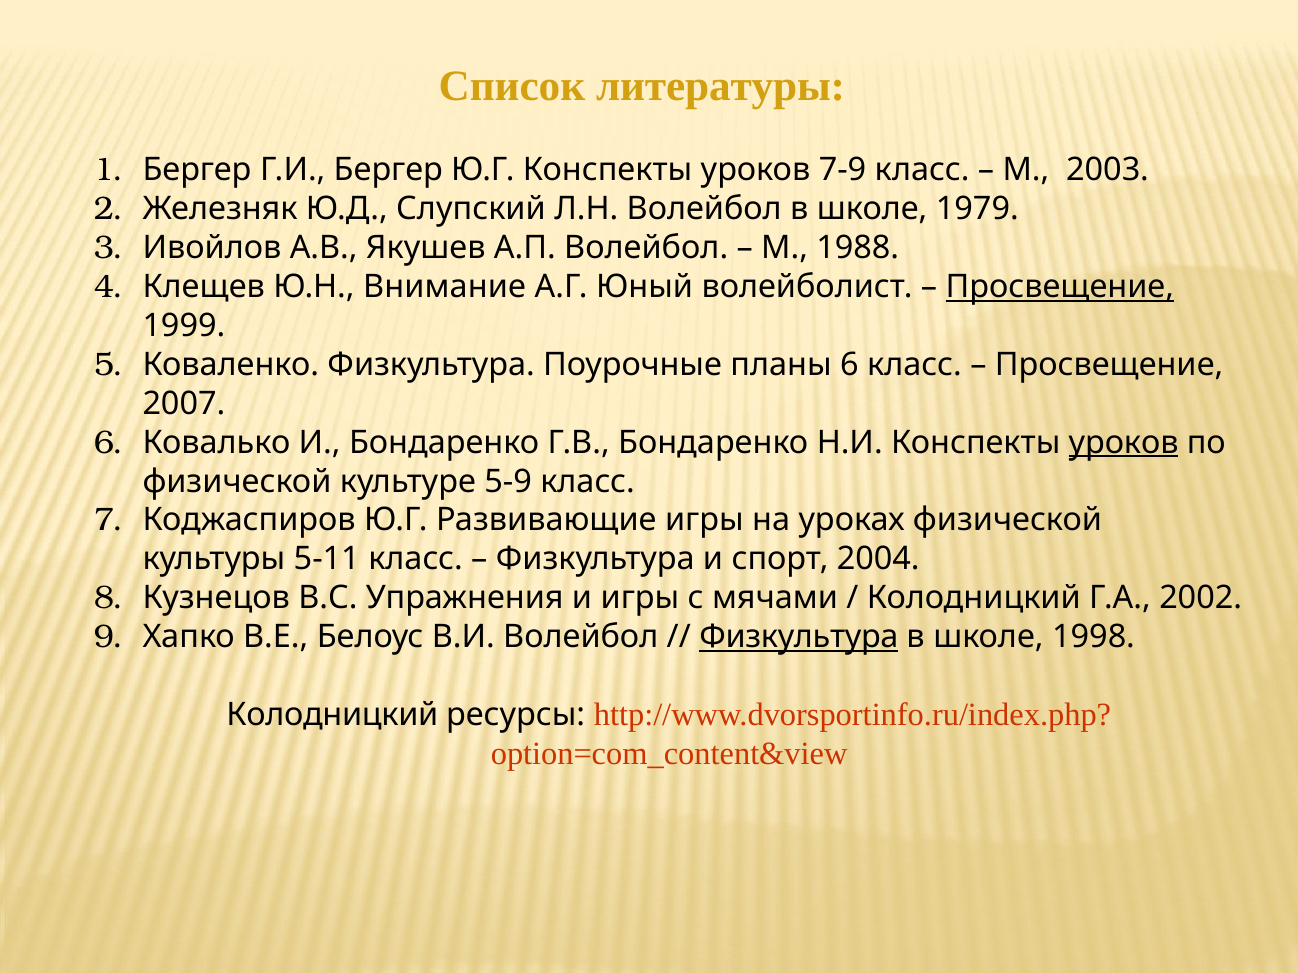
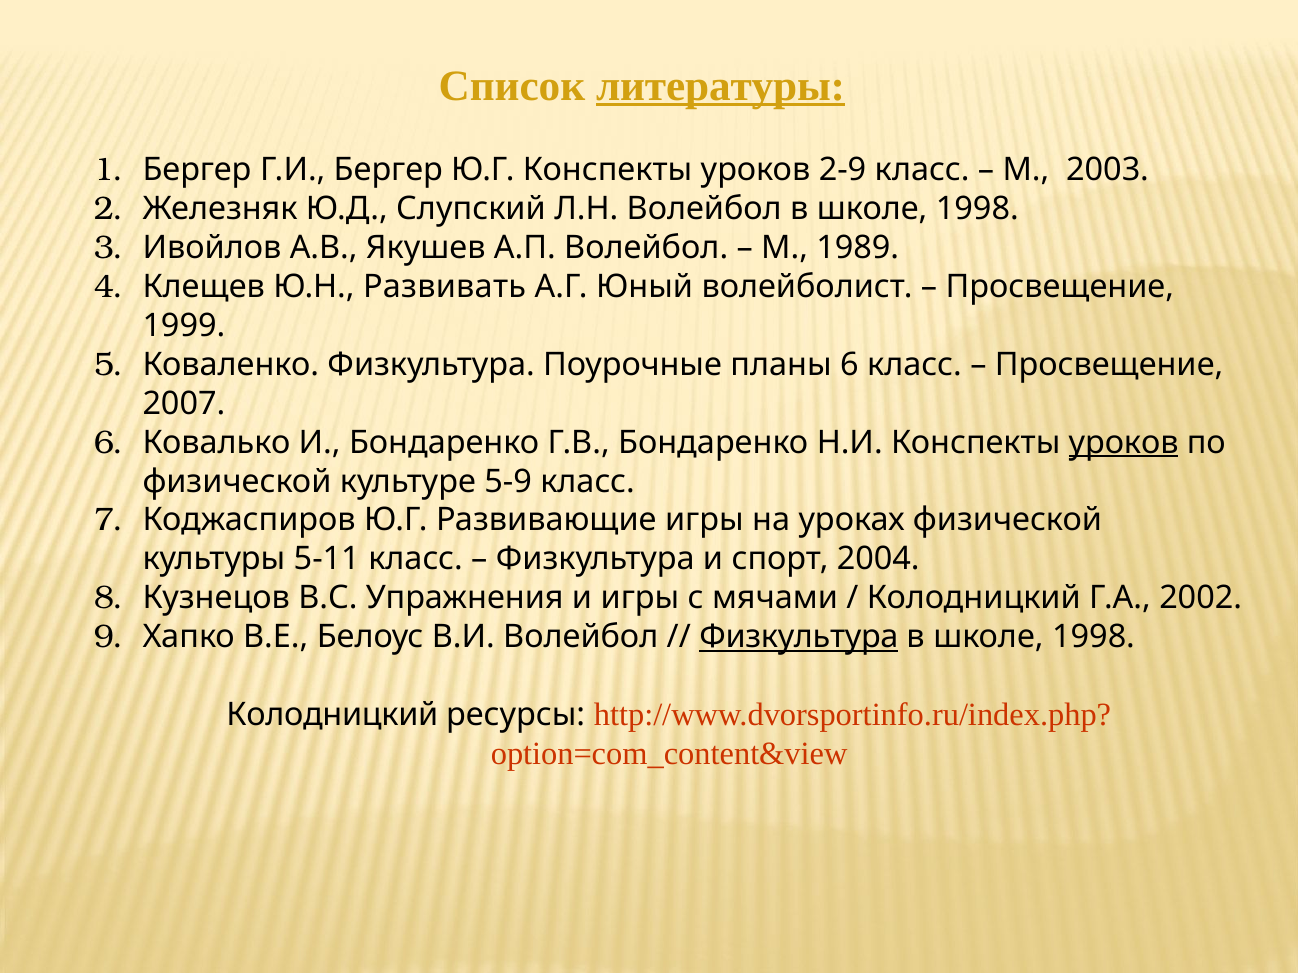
литературы underline: none -> present
7-9: 7-9 -> 2-9
Волейбол в школе 1979: 1979 -> 1998
1988: 1988 -> 1989
Внимание: Внимание -> Развивать
Просвещение at (1060, 287) underline: present -> none
